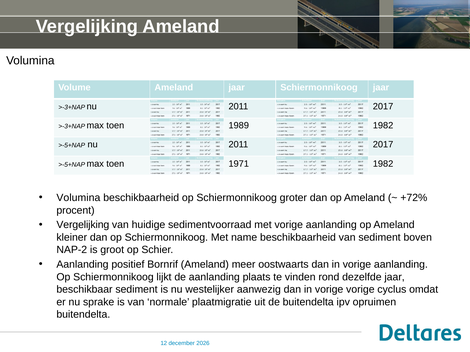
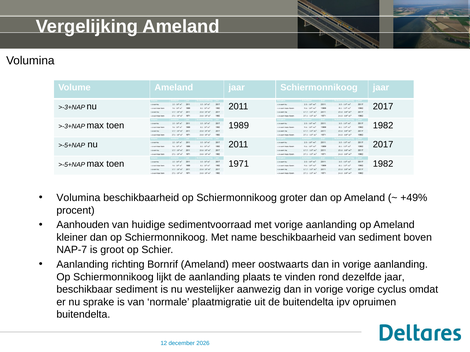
+72%: +72% -> +49%
Vergelijking at (83, 225): Vergelijking -> Aanhouden
NAP-2: NAP-2 -> NAP-7
positief: positief -> richting
